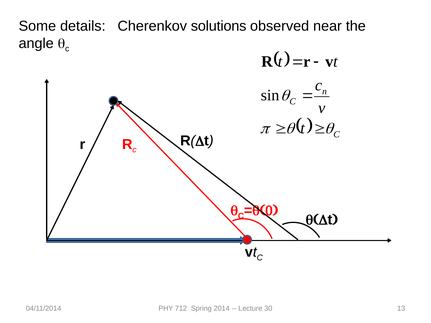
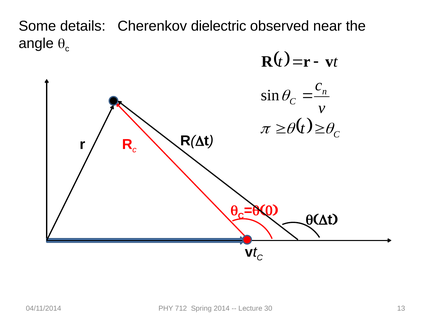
solutions: solutions -> dielectric
